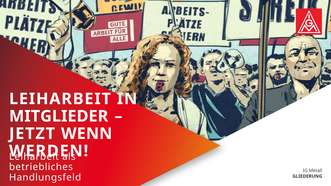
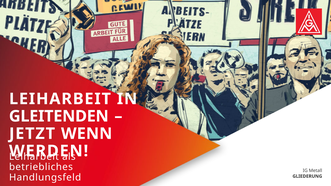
MITGLIEDER: MITGLIEDER -> GLEITENDEN
